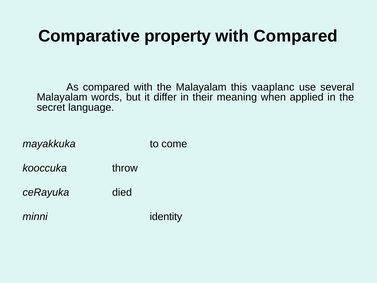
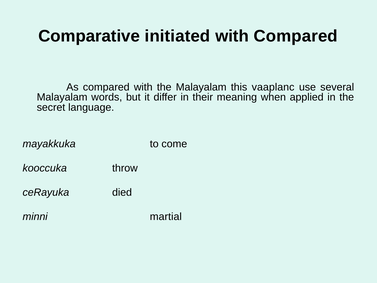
property: property -> initiated
identity: identity -> martial
